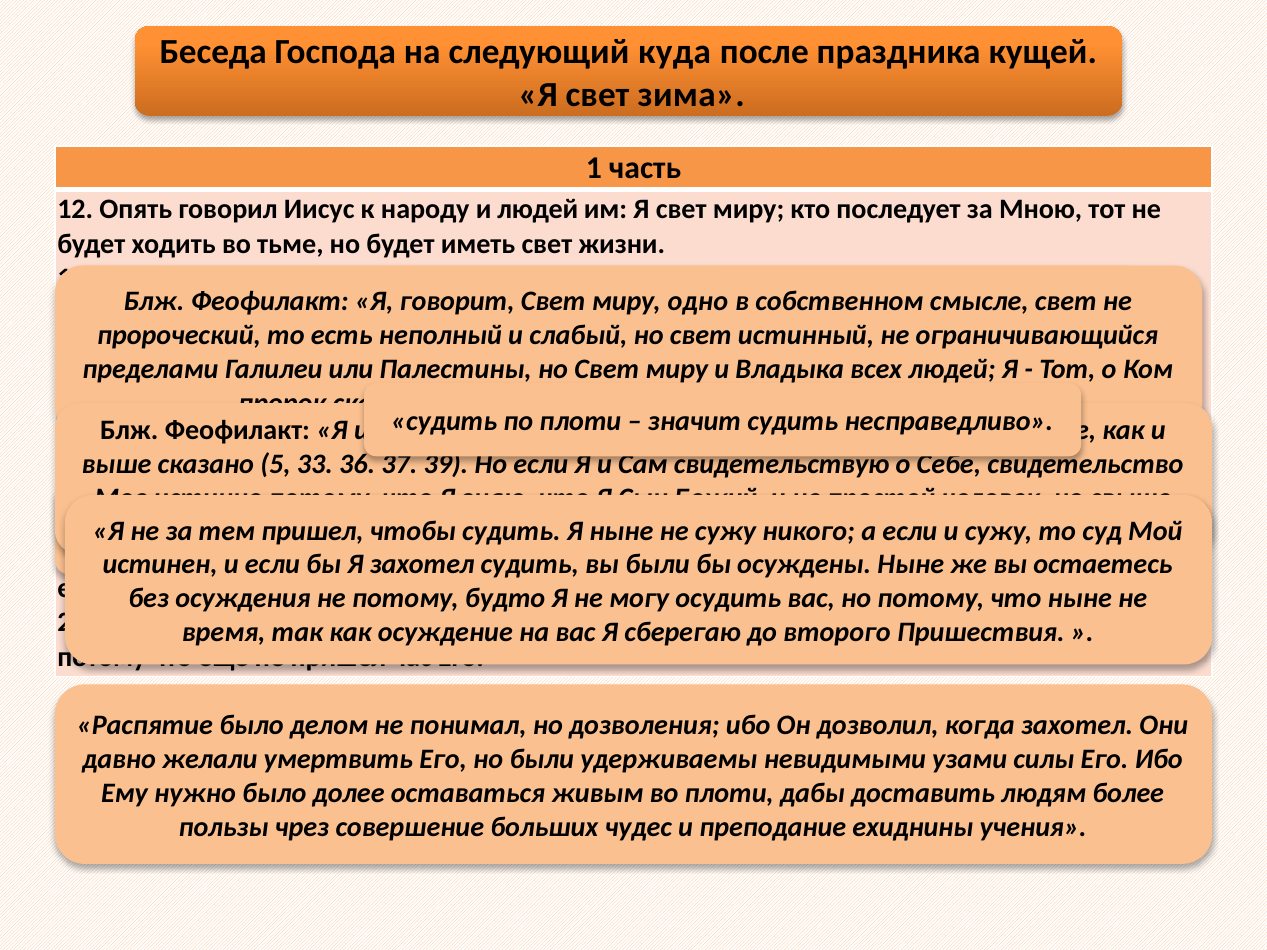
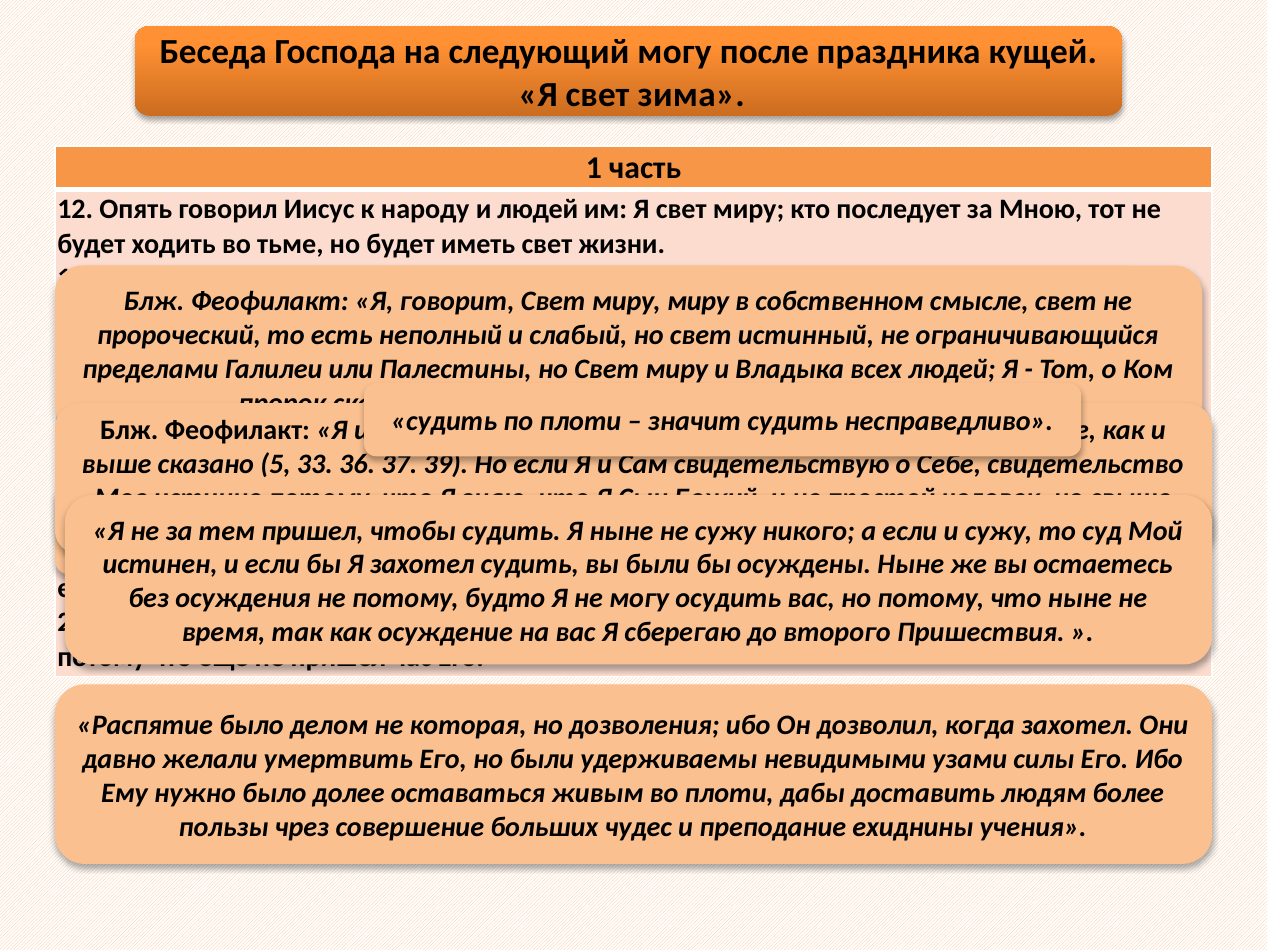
следующий куда: куда -> могу
миру одно: одно -> миру
понимал: понимал -> которая
